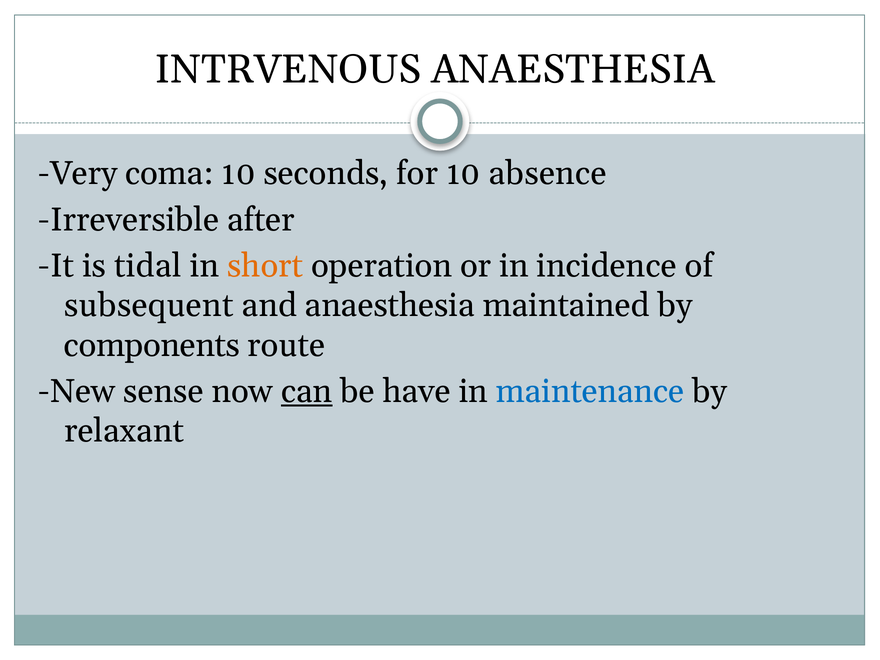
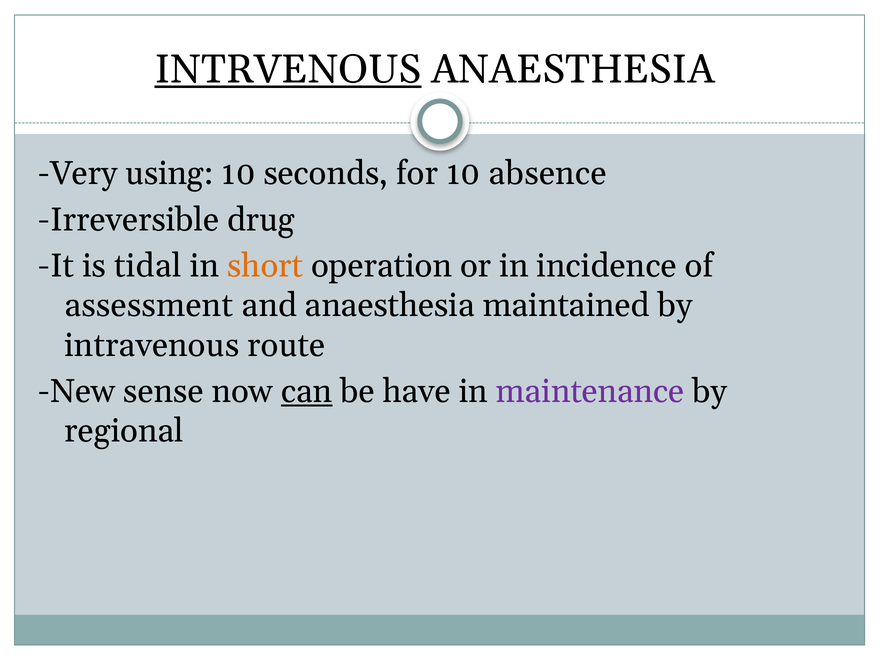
INTRVENOUS underline: none -> present
coma: coma -> using
after: after -> drug
subsequent: subsequent -> assessment
components: components -> intravenous
maintenance colour: blue -> purple
relaxant: relaxant -> regional
